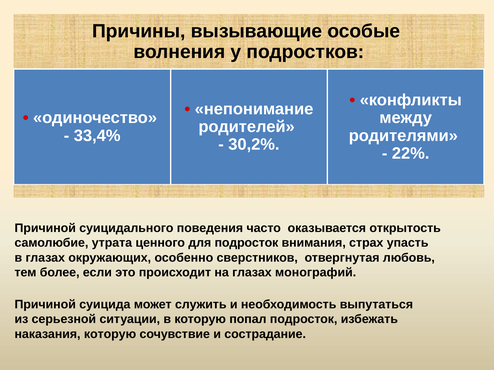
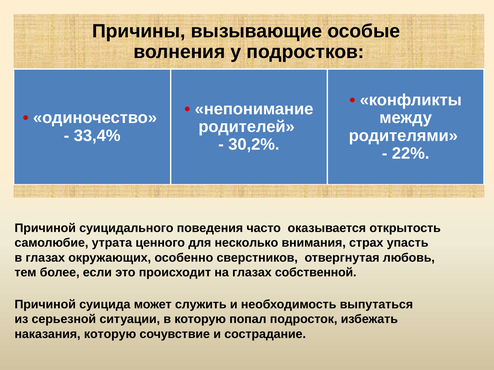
для подросток: подросток -> несколько
монографий: монографий -> собственной
